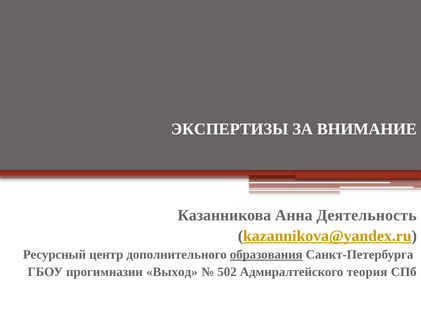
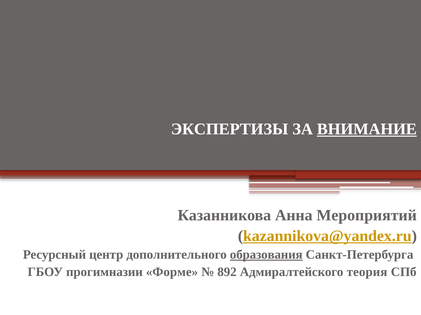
ВНИМАНИЕ underline: none -> present
Деятельность: Деятельность -> Мероприятий
Выход: Выход -> Форме
502: 502 -> 892
